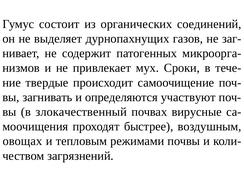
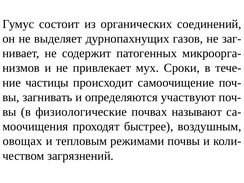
твердые: твердые -> частицы
злокачественный: злокачественный -> физиологические
вирусные: вирусные -> называют
